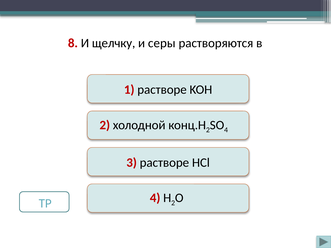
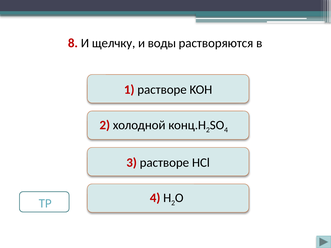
серы: серы -> воды
